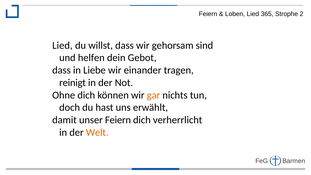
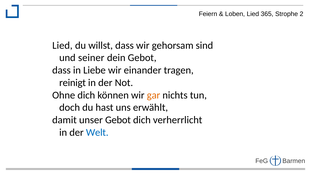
helfen: helfen -> seiner
unser Feiern: Feiern -> Gebot
Welt colour: orange -> blue
